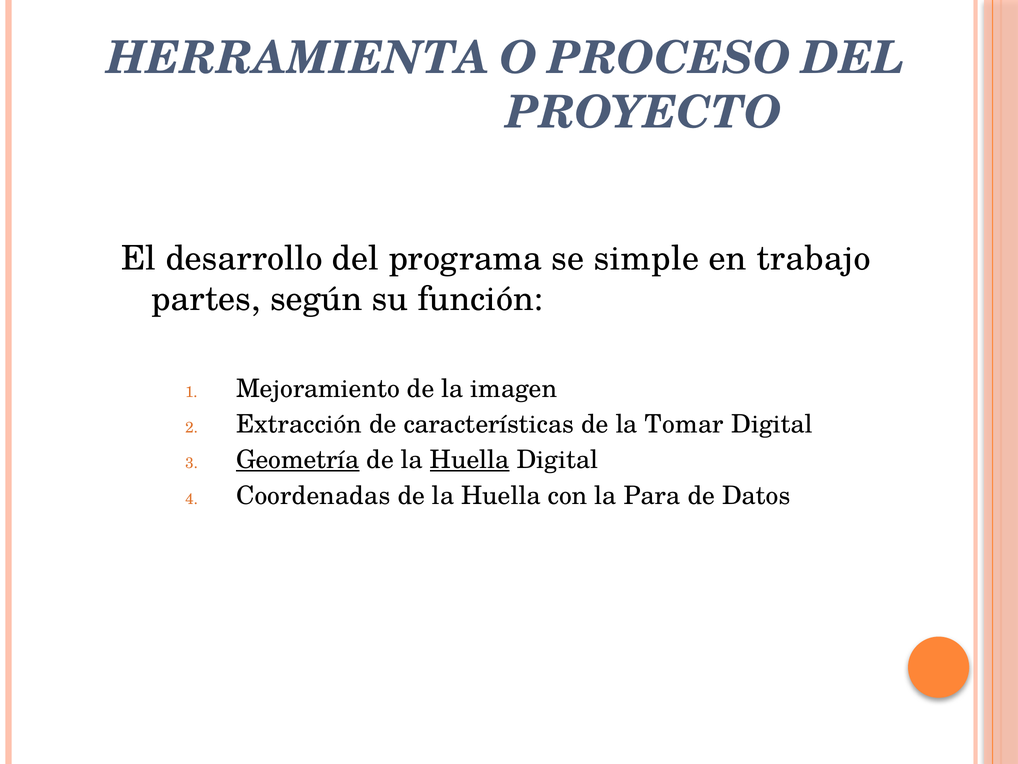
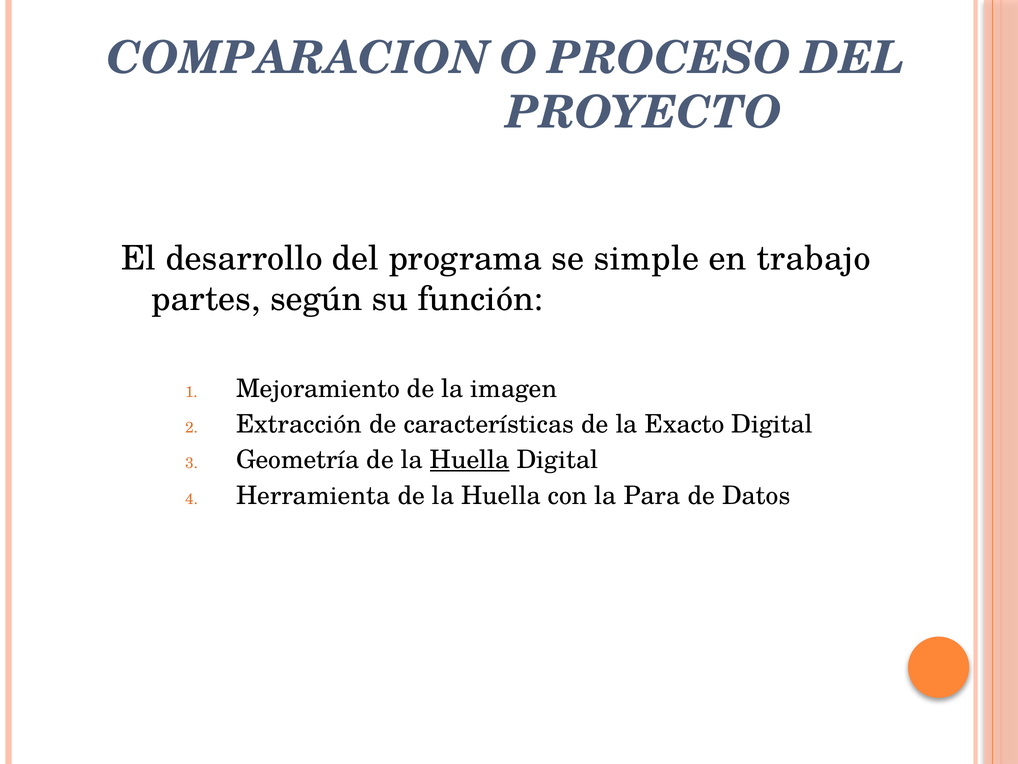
HERRAMIENTA: HERRAMIENTA -> COMPARACION
Tomar: Tomar -> Exacto
Geometría underline: present -> none
Coordenadas: Coordenadas -> Herramienta
